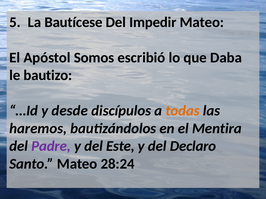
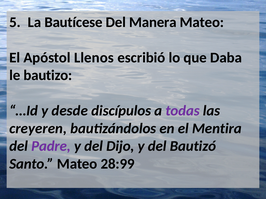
Impedir: Impedir -> Manera
Somos: Somos -> Llenos
todas colour: orange -> purple
haremos: haremos -> creyeren
Este: Este -> Dijo
Declaro: Declaro -> Bautizó
28:24: 28:24 -> 28:99
